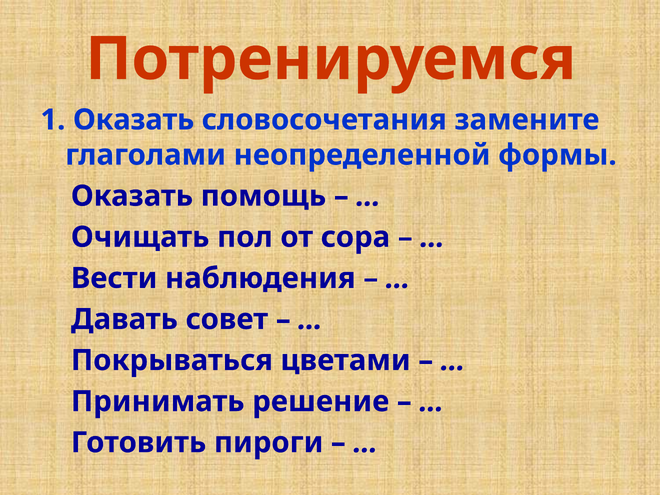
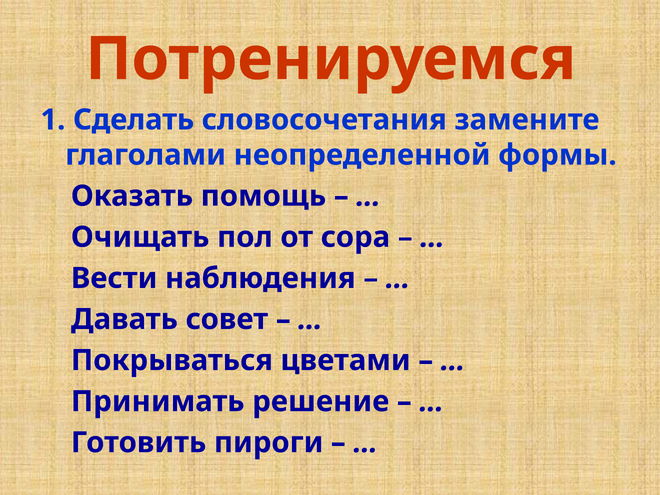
1 Оказать: Оказать -> Сделать
